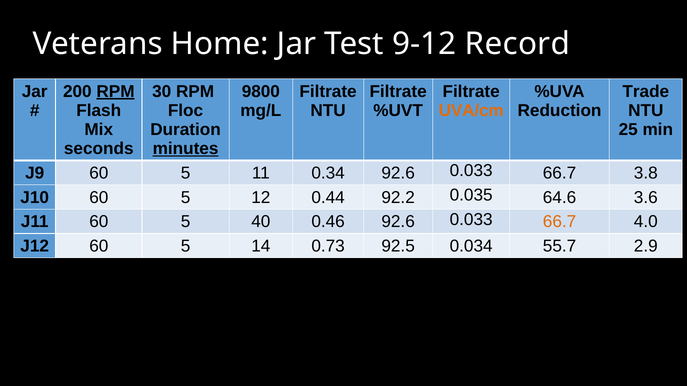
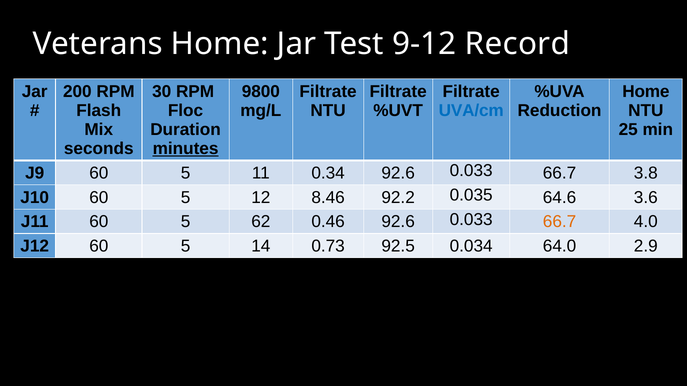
RPM at (116, 91) underline: present -> none
Trade at (646, 91): Trade -> Home
UVA/cm colour: orange -> blue
0.44: 0.44 -> 8.46
40: 40 -> 62
55.7: 55.7 -> 64.0
